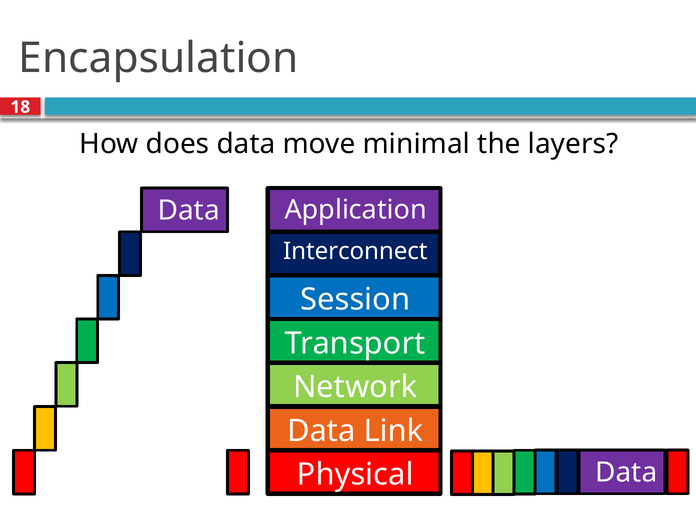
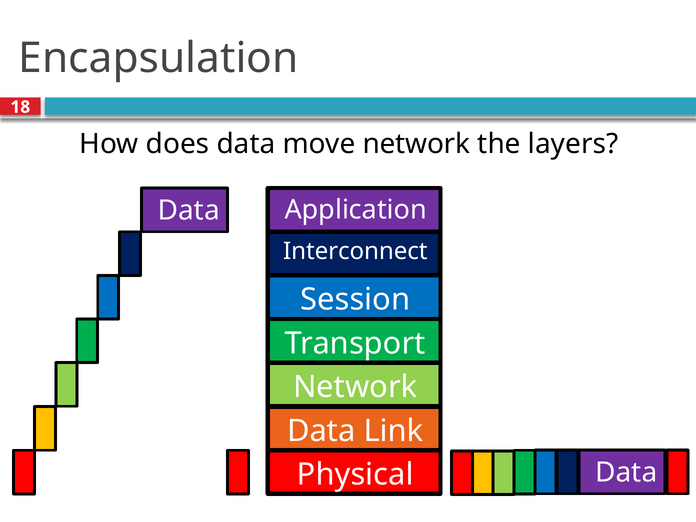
move minimal: minimal -> network
